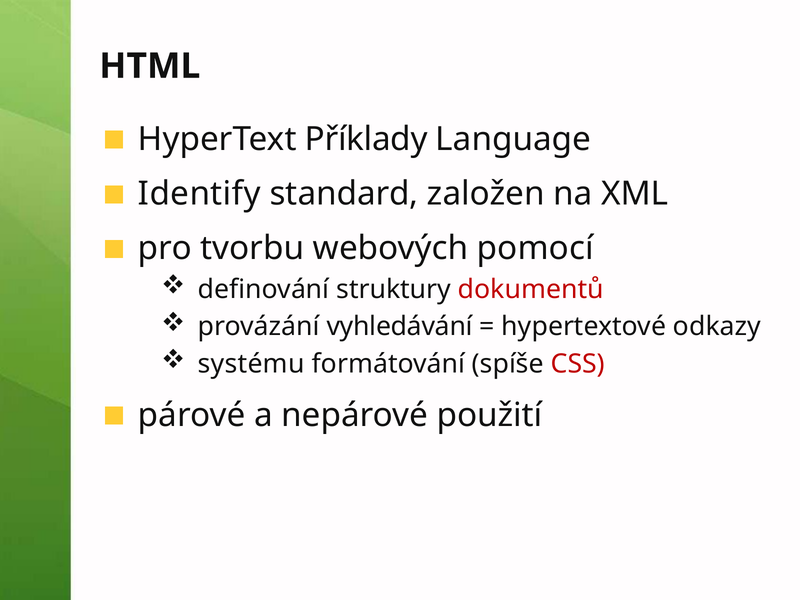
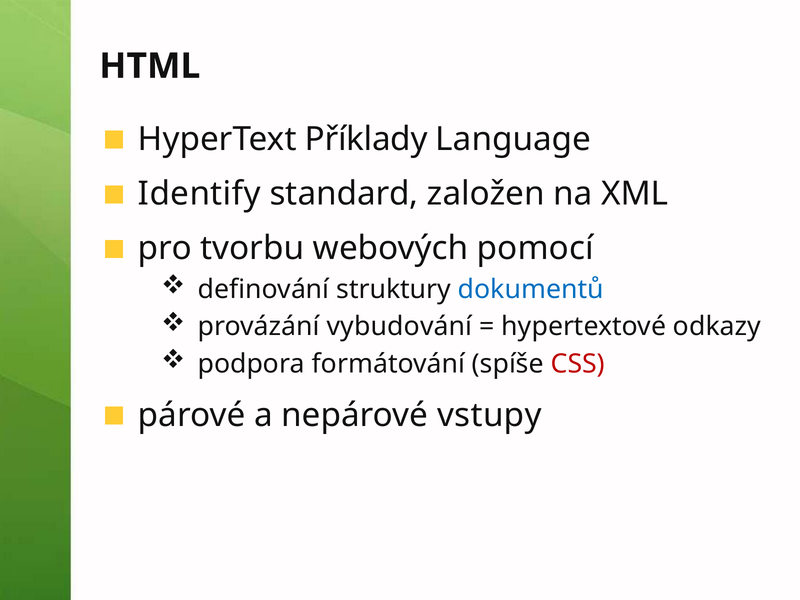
dokumentů colour: red -> blue
vyhledávání: vyhledávání -> vybudování
systému: systému -> podpora
použití: použití -> vstupy
